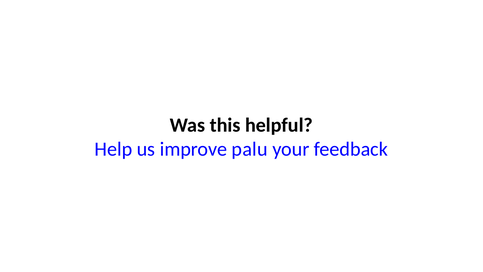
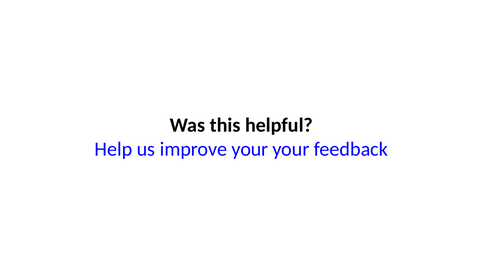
improve palu: palu -> your
